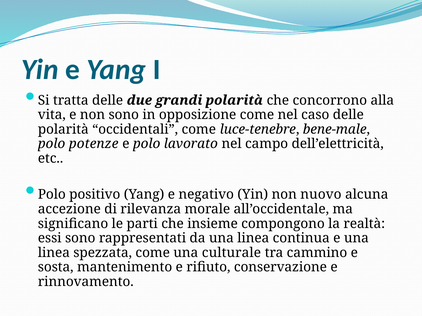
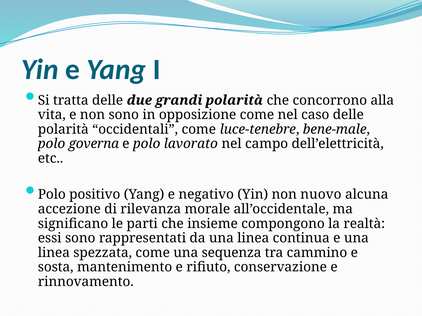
potenze: potenze -> governa
culturale: culturale -> sequenza
